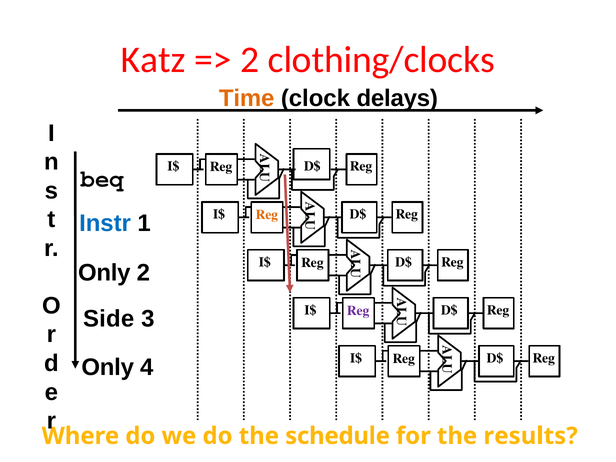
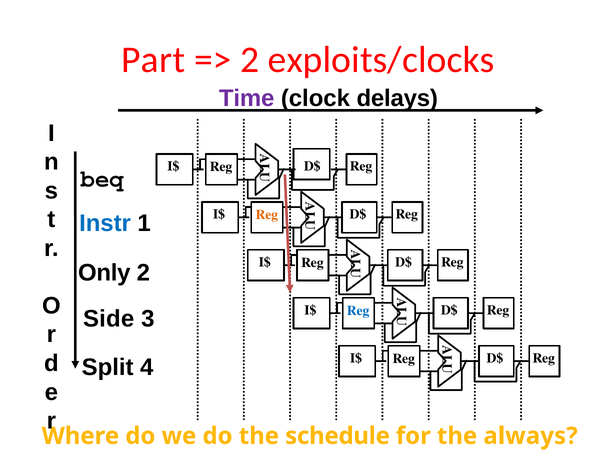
Katz: Katz -> Part
clothing/clocks: clothing/clocks -> exploits/clocks
Time colour: orange -> purple
Reg at (358, 311) colour: purple -> blue
Only at (108, 368): Only -> Split
results: results -> always
